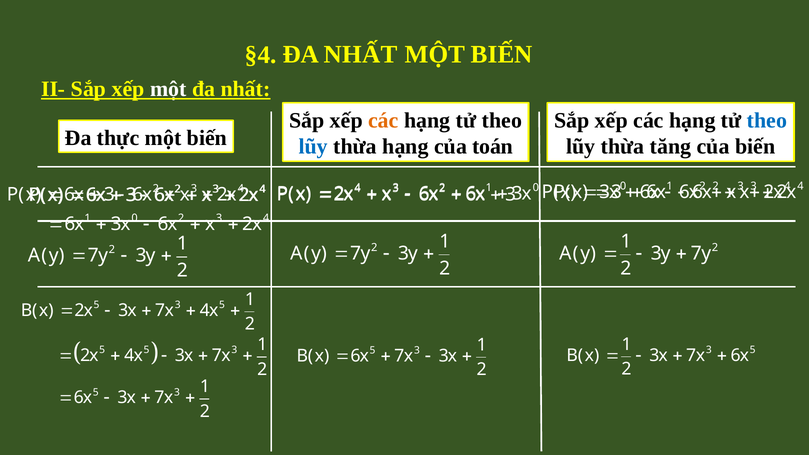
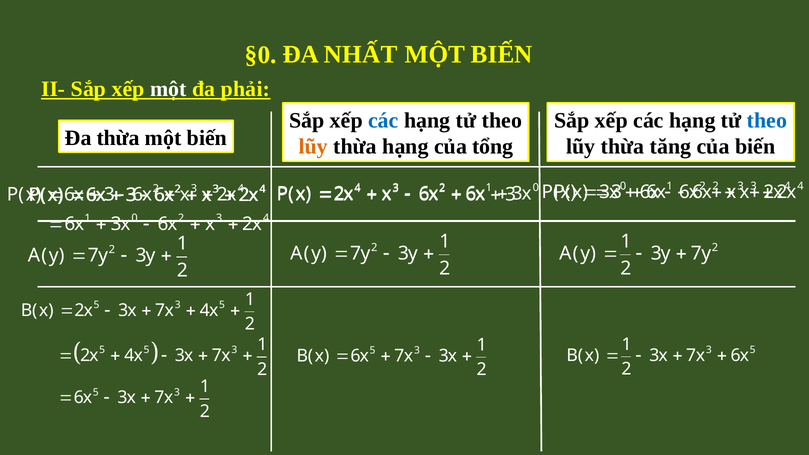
§4: §4 -> §0
nhất at (245, 89): nhất -> phải
các at (383, 120) colour: orange -> blue
Đa thực: thực -> thừa
lũy at (313, 147) colour: blue -> orange
toán: toán -> tổng
